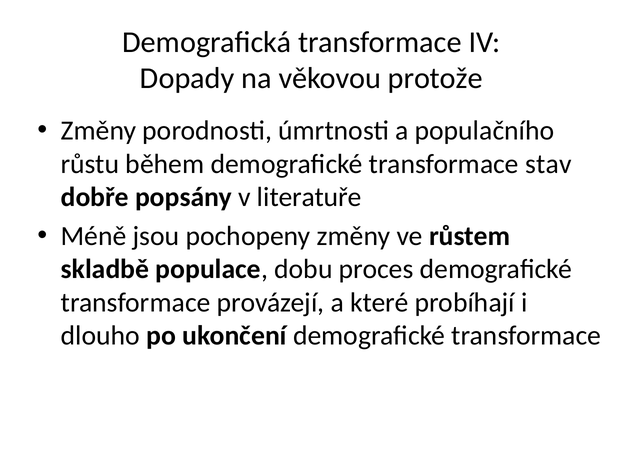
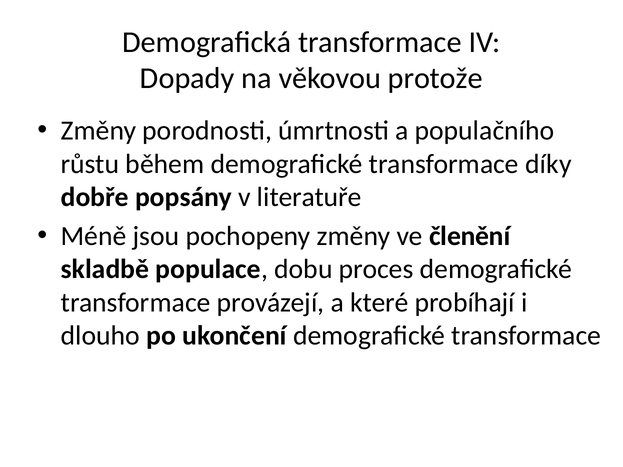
stav: stav -> díky
růstem: růstem -> členění
